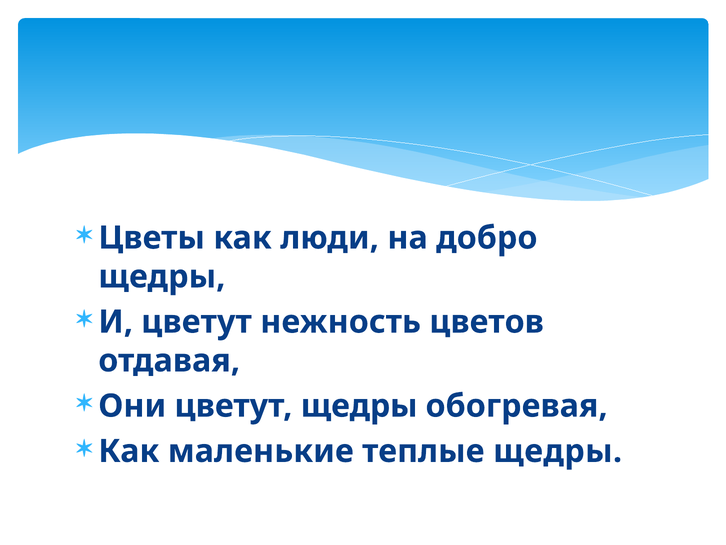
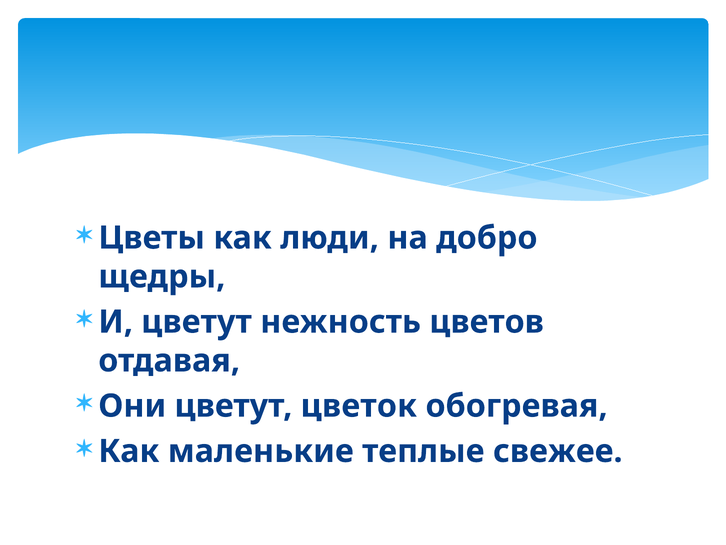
цветут щедры: щедры -> цветок
теплые щедры: щедры -> свежее
